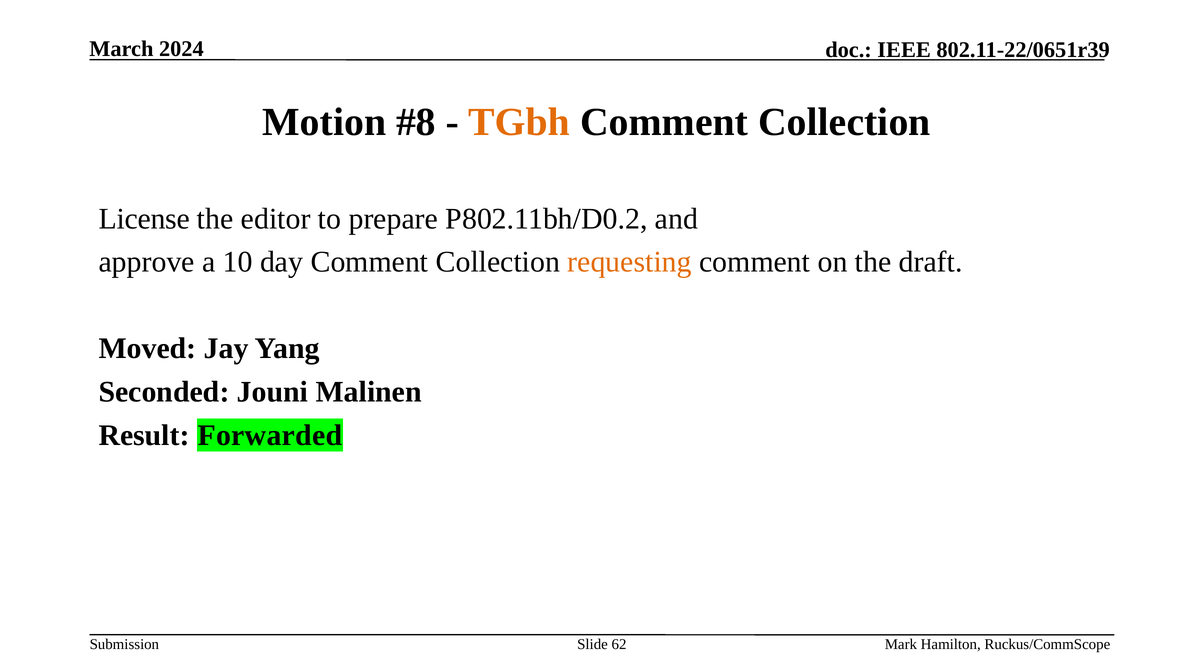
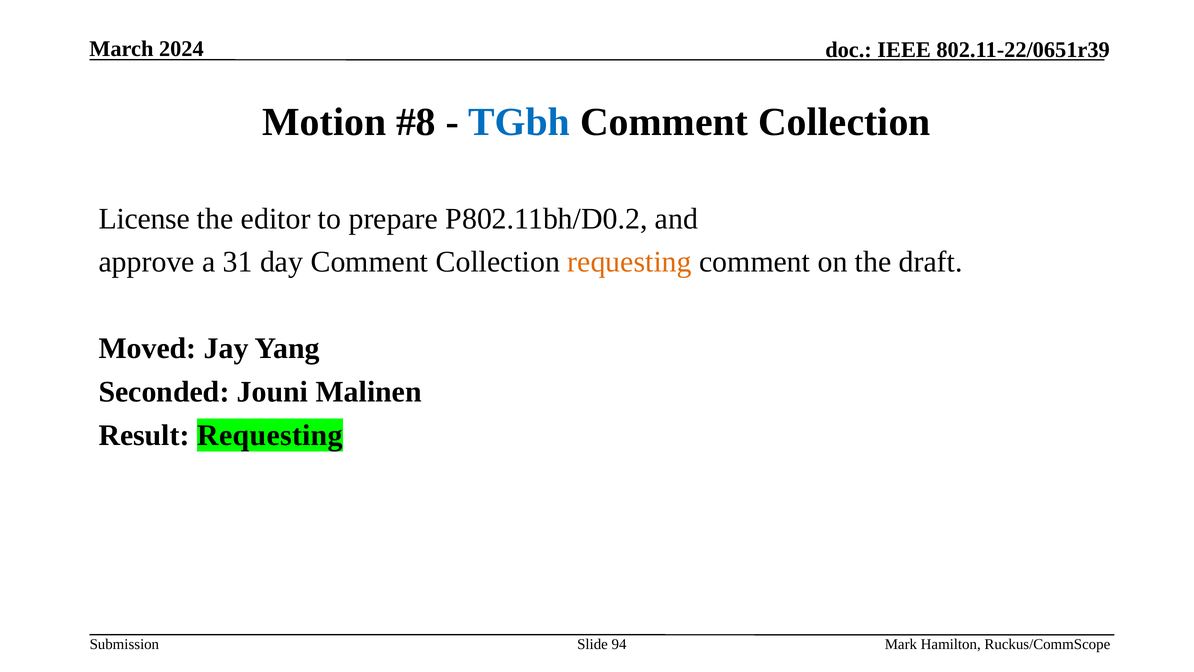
TGbh colour: orange -> blue
10: 10 -> 31
Result Forwarded: Forwarded -> Requesting
62: 62 -> 94
